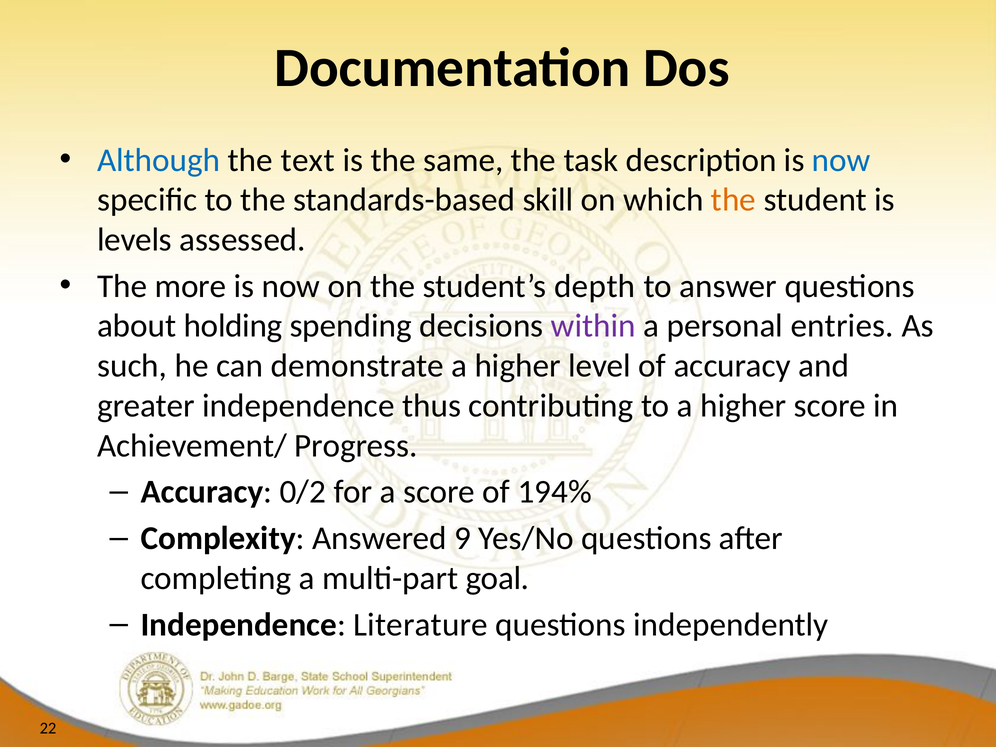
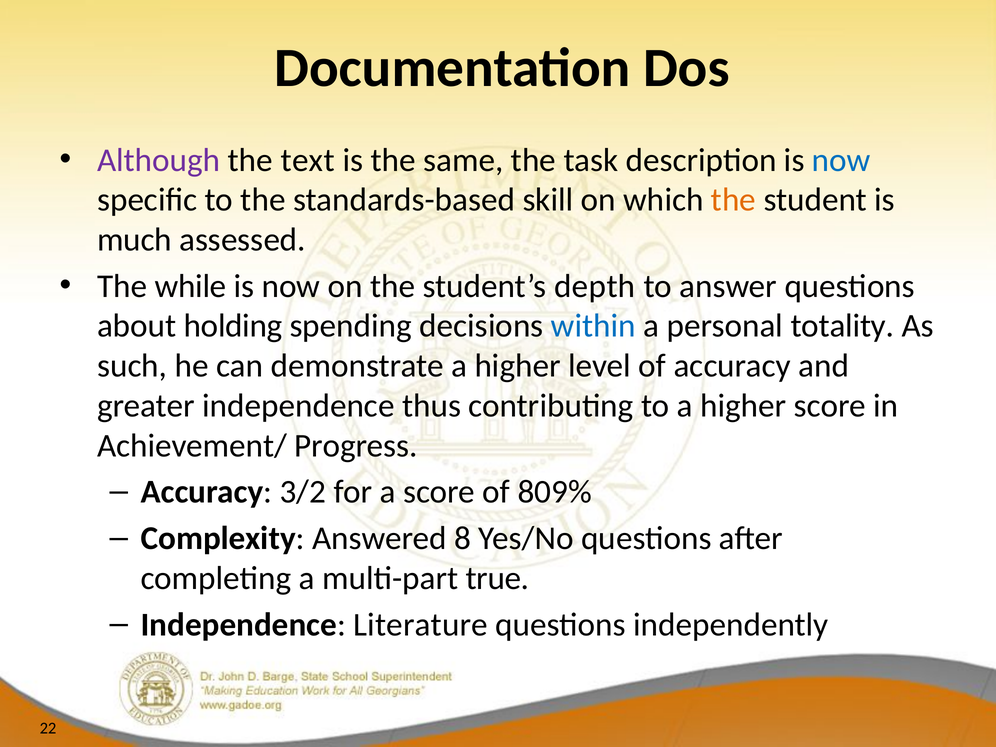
Although colour: blue -> purple
levels: levels -> much
more: more -> while
within colour: purple -> blue
entries: entries -> totality
0/2: 0/2 -> 3/2
194%: 194% -> 809%
9: 9 -> 8
goal: goal -> true
